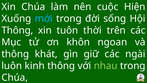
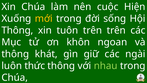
mới colour: light blue -> yellow
tuôn thời: thời -> trên
kinh: kinh -> thức
